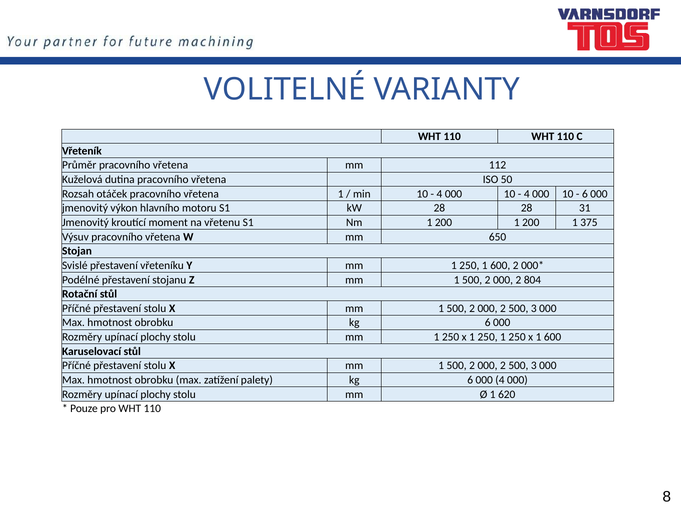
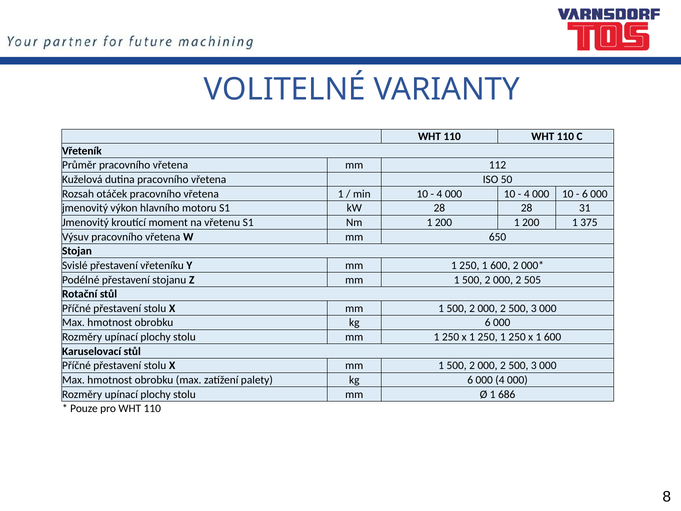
804: 804 -> 505
620: 620 -> 686
